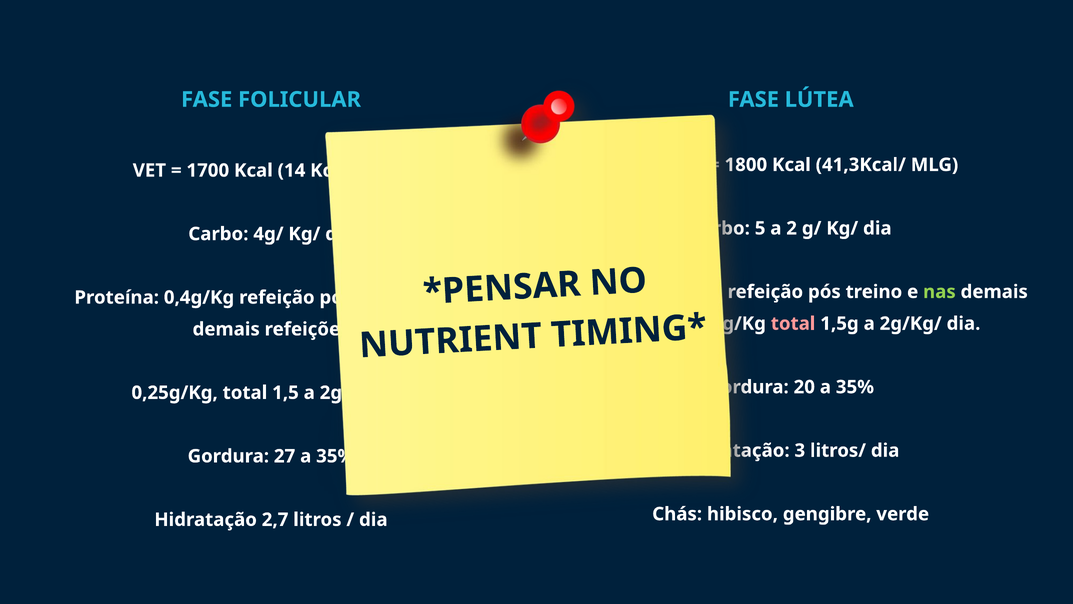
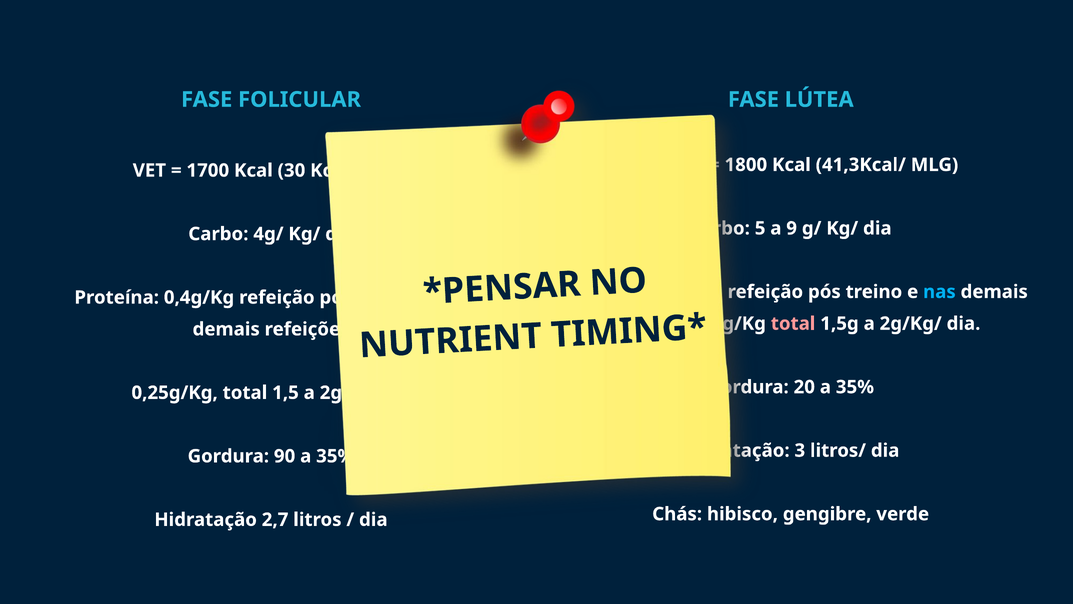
14: 14 -> 30
2: 2 -> 9
nas at (939, 292) colour: light green -> light blue
27: 27 -> 90
